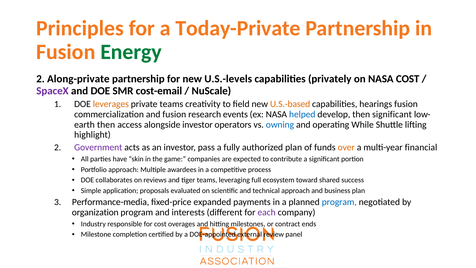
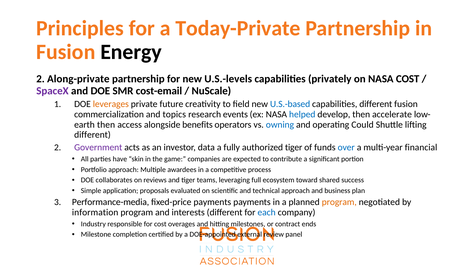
Energy colour: green -> black
private teams: teams -> future
U.S.-based colour: orange -> blue
capabilities hearings: hearings -> different
and fusion: fusion -> topics
then significant: significant -> accelerate
alongside investor: investor -> benefits
While: While -> Could
highlight at (92, 135): highlight -> different
pass: pass -> data
authorized plan: plan -> tiger
over colour: orange -> blue
fixed-price expanded: expanded -> payments
program at (339, 202) colour: blue -> orange
organization: organization -> information
each colour: purple -> blue
